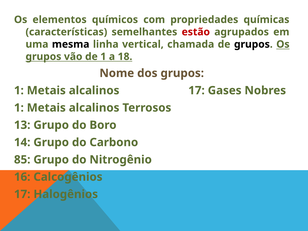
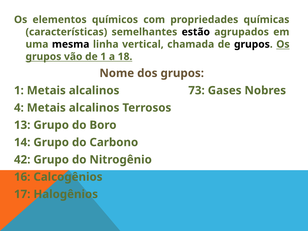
estão colour: red -> black
alcalinos 17: 17 -> 73
1 at (19, 108): 1 -> 4
85: 85 -> 42
